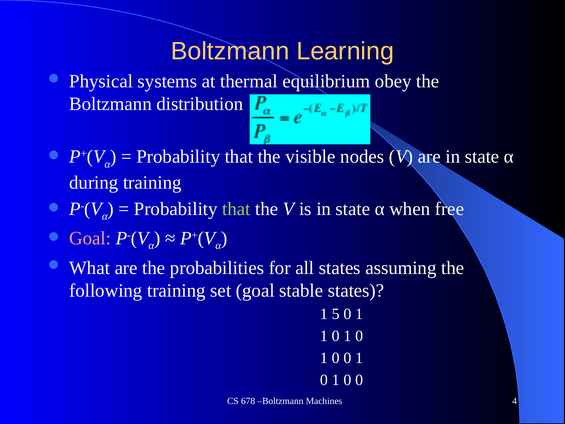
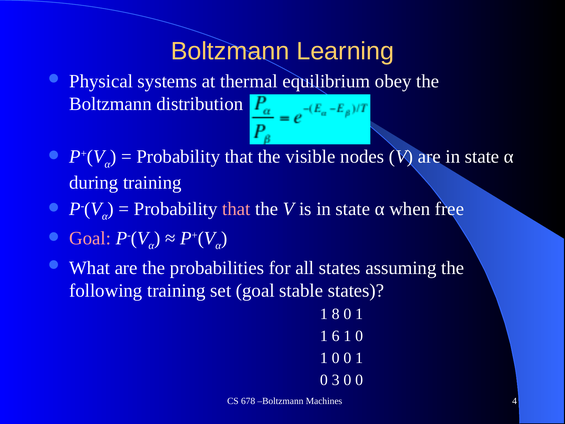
that at (236, 209) colour: light green -> pink
5: 5 -> 8
0 at (336, 336): 0 -> 6
1 at (336, 380): 1 -> 3
